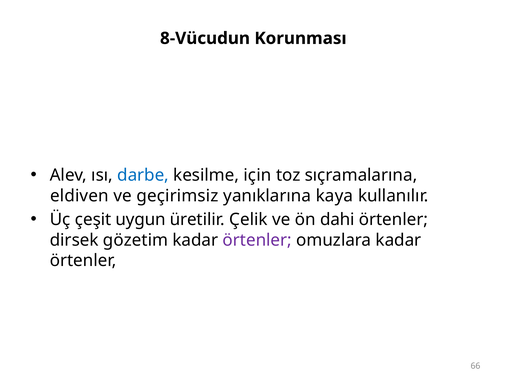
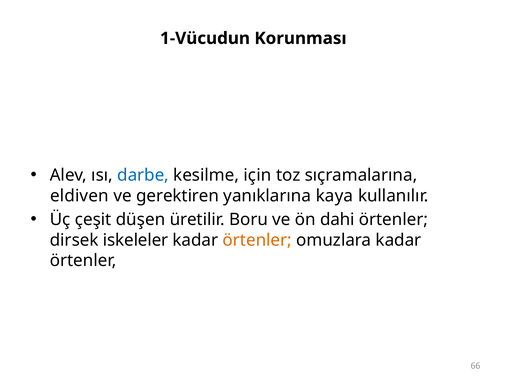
8-Vücudun: 8-Vücudun -> 1-Vücudun
geçirimsiz: geçirimsiz -> gerektiren
uygun: uygun -> düşen
Çelik: Çelik -> Boru
gözetim: gözetim -> iskeleler
örtenler at (257, 240) colour: purple -> orange
